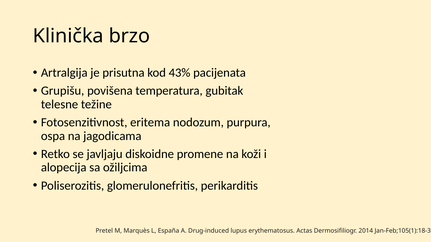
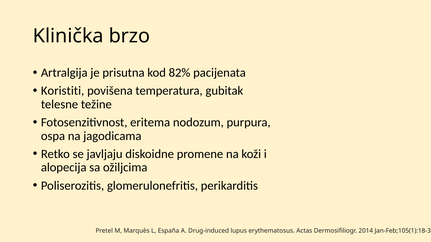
43%: 43% -> 82%
Grupišu: Grupišu -> Koristiti
